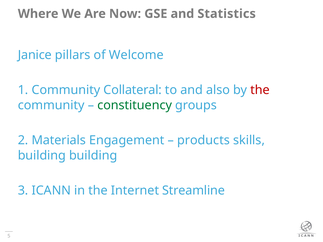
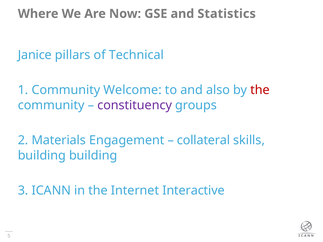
Welcome: Welcome -> Technical
Collateral: Collateral -> Welcome
constituency colour: green -> purple
products: products -> collateral
Streamline: Streamline -> Interactive
